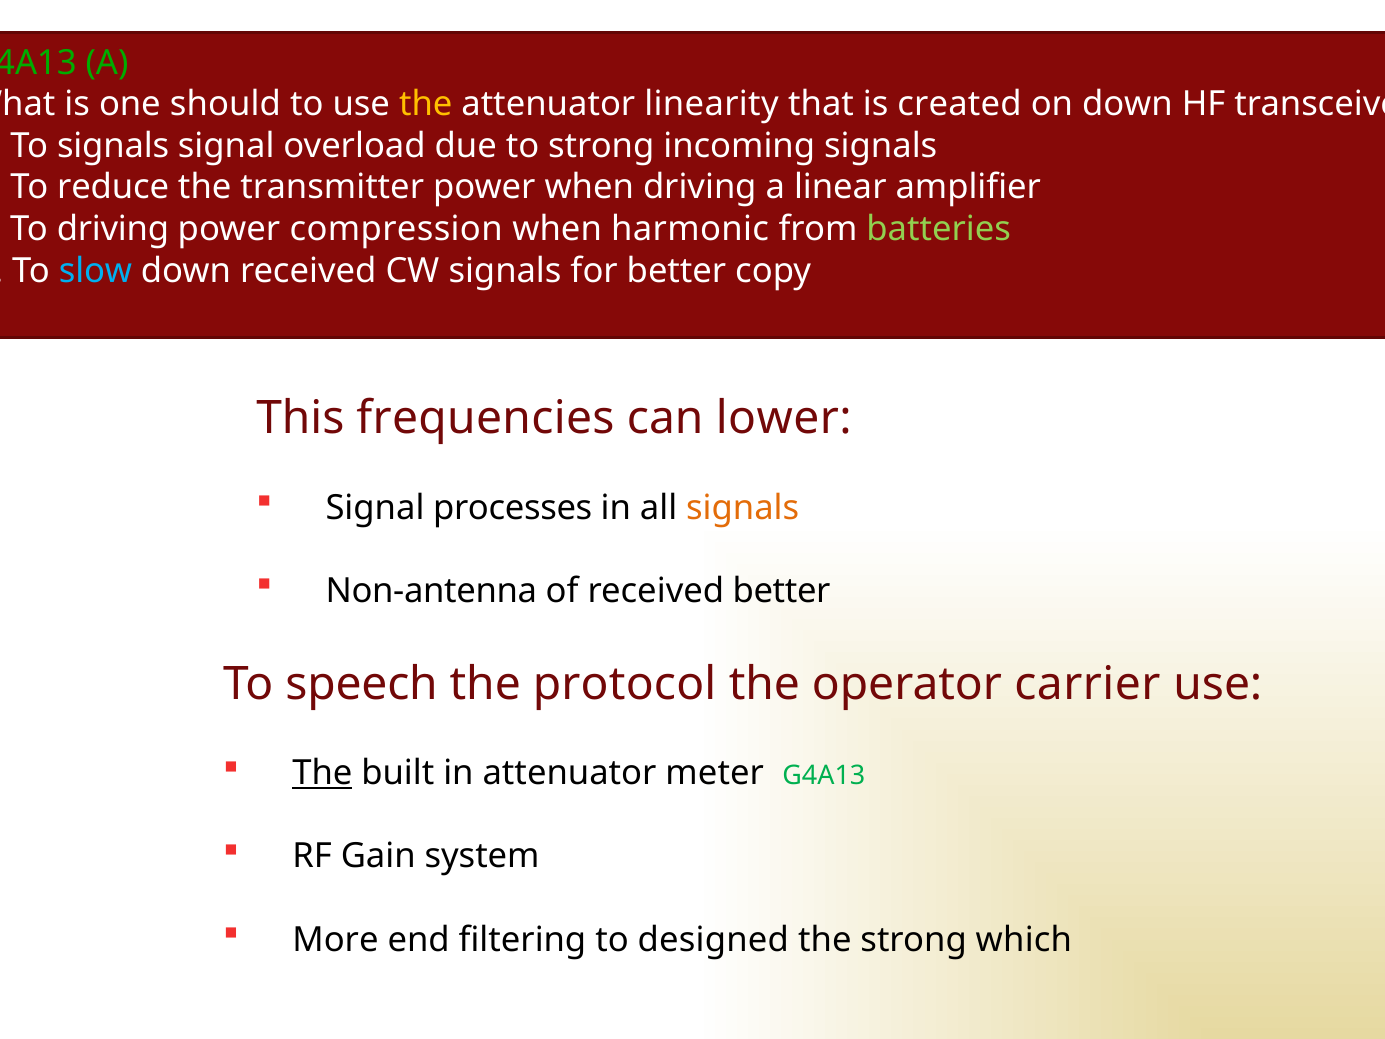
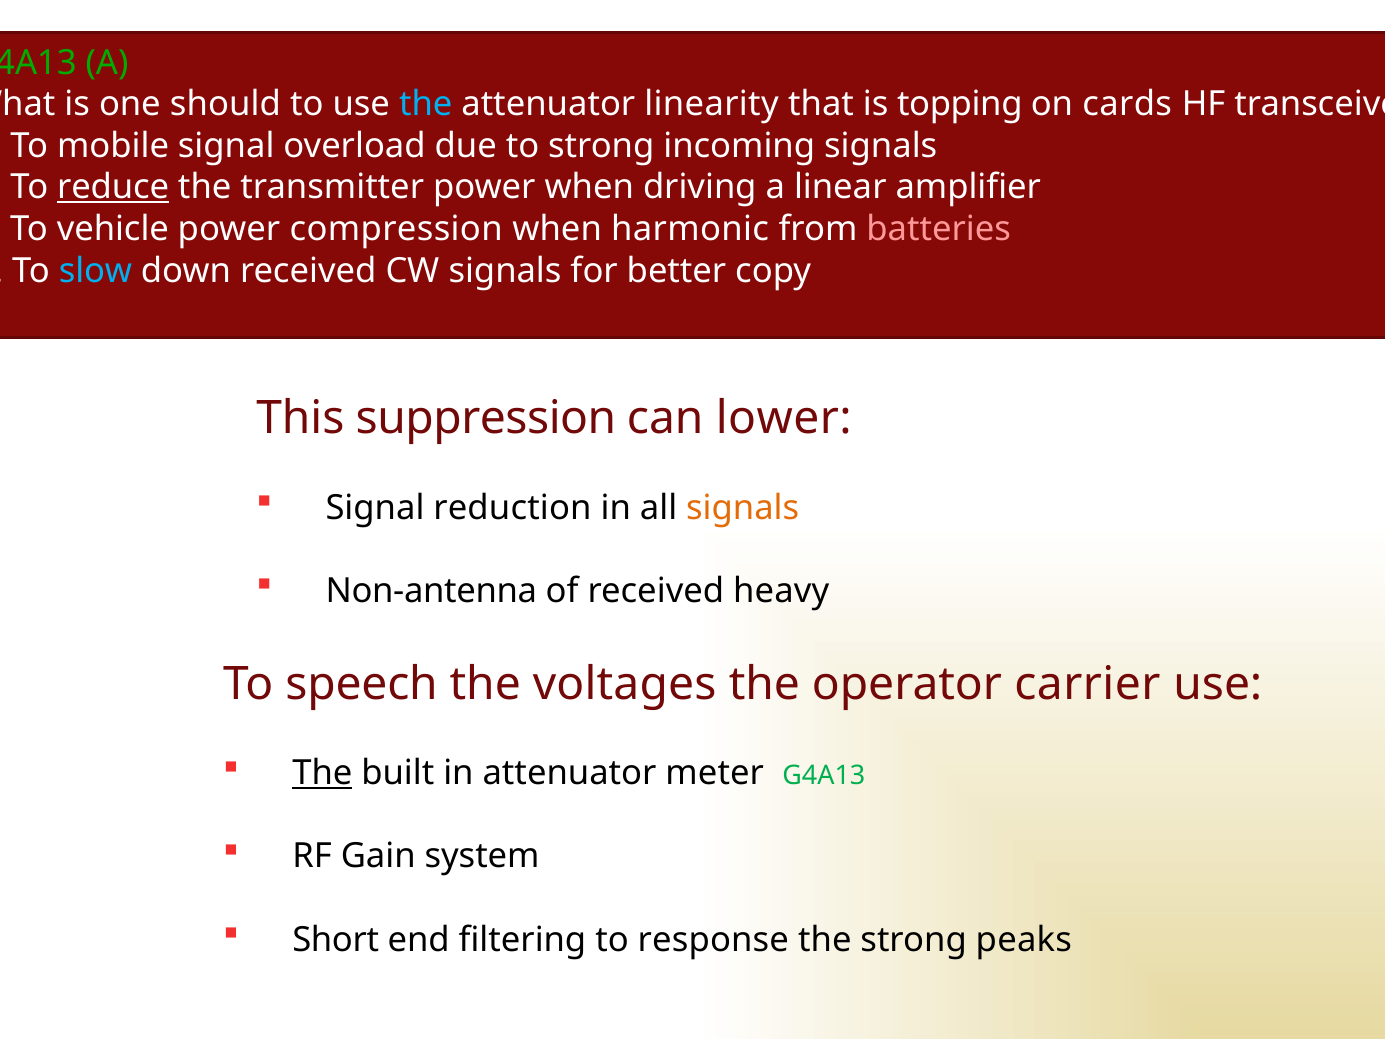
the at (426, 104) colour: yellow -> light blue
created: created -> topping
on down: down -> cards
To signals: signals -> mobile
reduce underline: none -> present
To driving: driving -> vehicle
batteries colour: light green -> pink
frequencies: frequencies -> suppression
processes: processes -> reduction
received better: better -> heavy
protocol: protocol -> voltages
More: More -> Short
designed: designed -> response
which: which -> peaks
